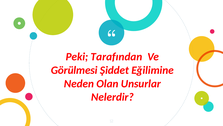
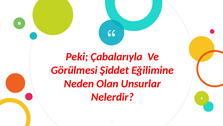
Tarafından: Tarafından -> Çabalarıyla
